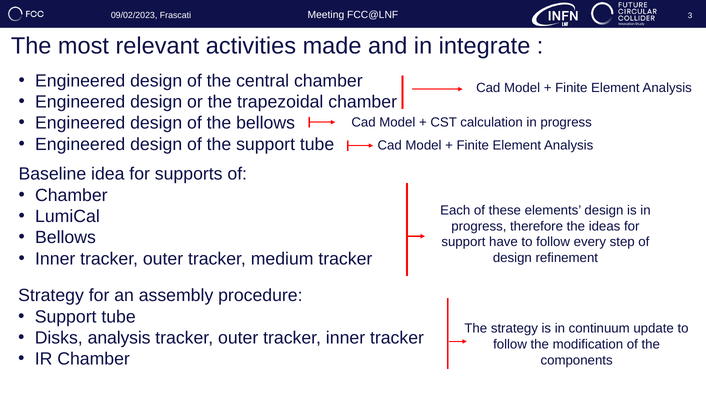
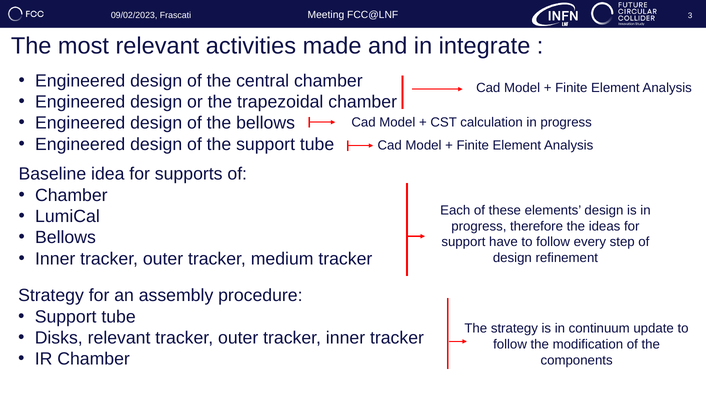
Disks analysis: analysis -> relevant
